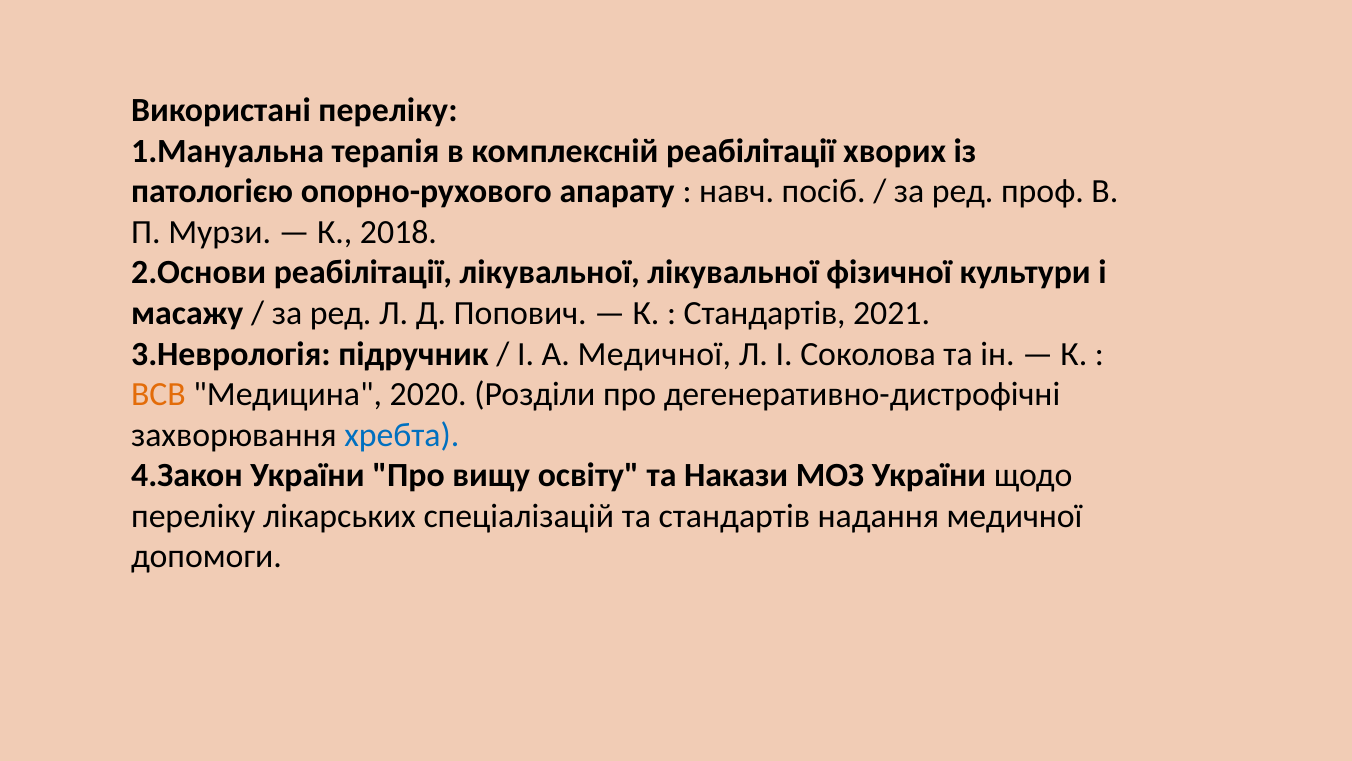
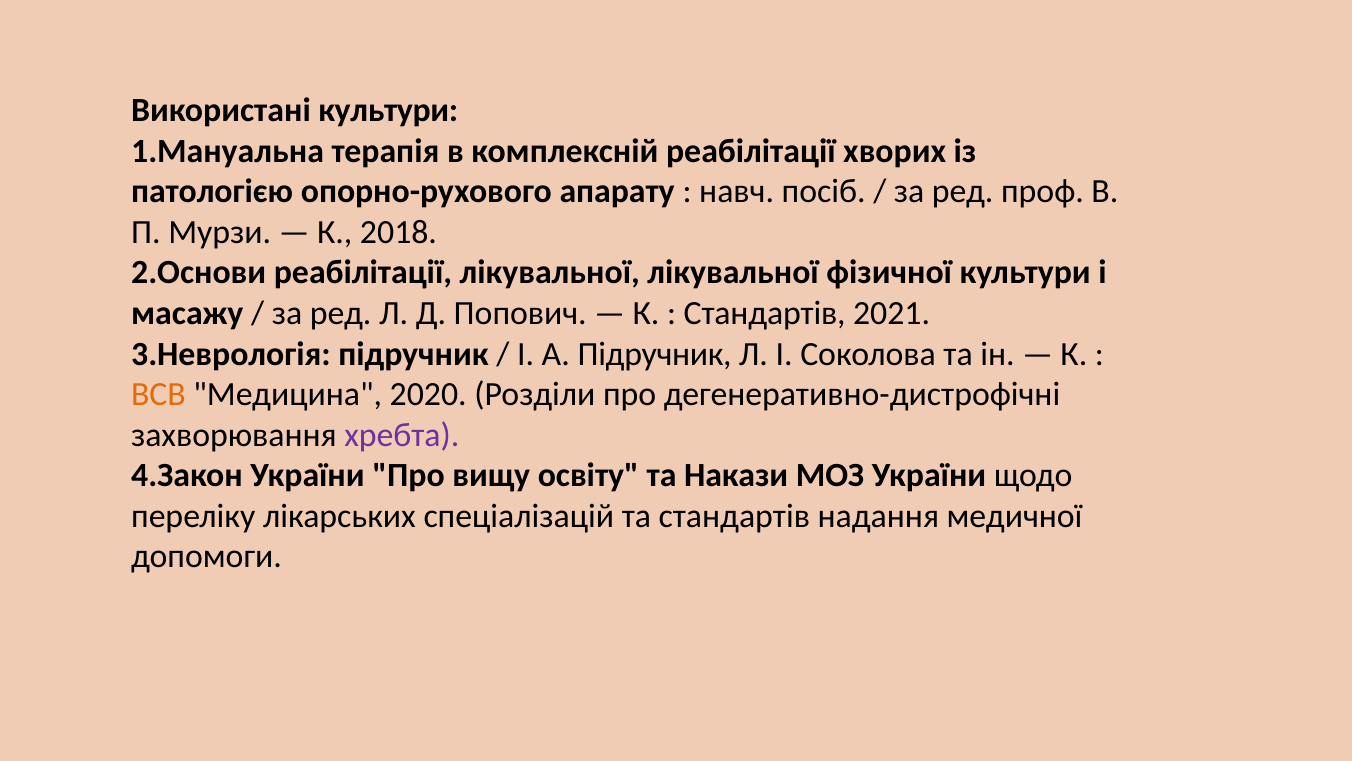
Використані переліку: переліку -> культури
А Медичної: Медичної -> Підручник
хребта colour: blue -> purple
